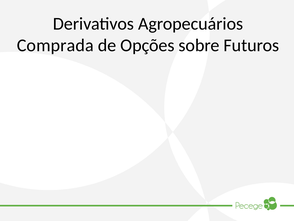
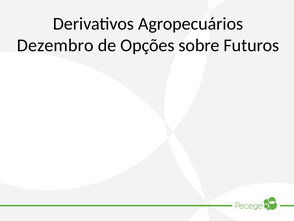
Comprada: Comprada -> Dezembro
